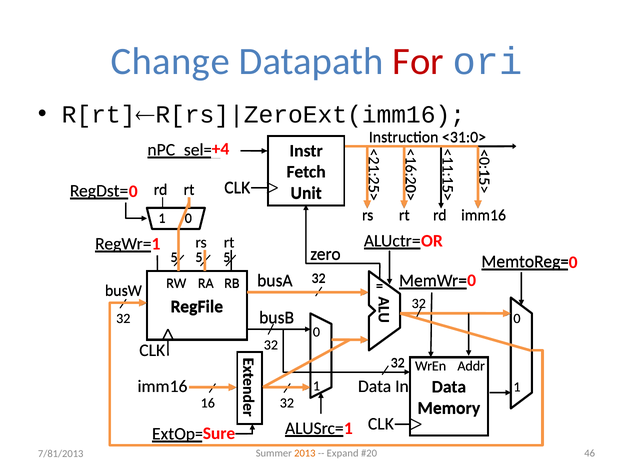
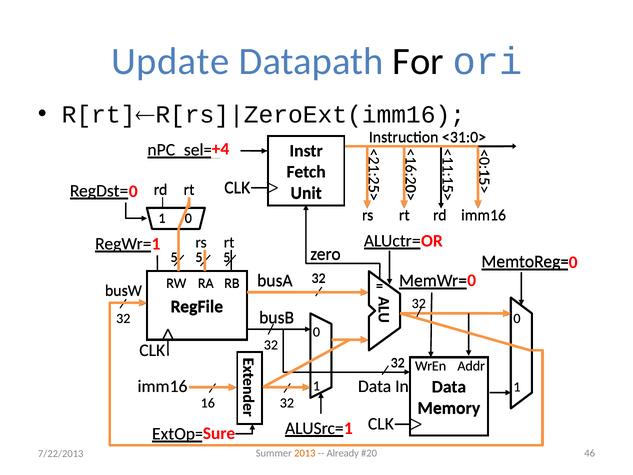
Change: Change -> Update
For colour: red -> black
Expand: Expand -> Already
7/81/2013: 7/81/2013 -> 7/22/2013
